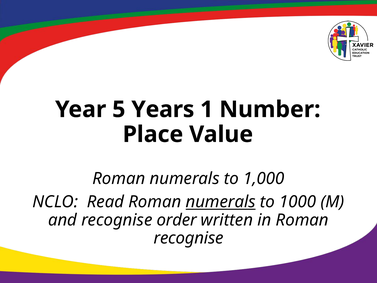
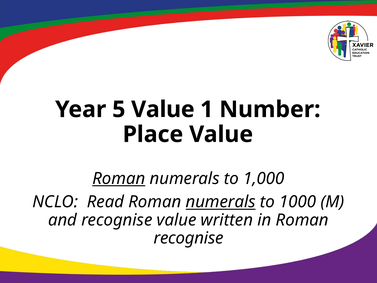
5 Years: Years -> Value
Roman at (119, 178) underline: none -> present
recognise order: order -> value
